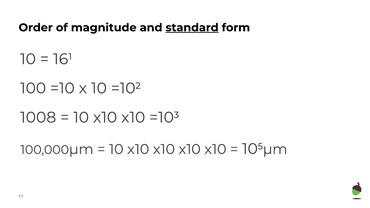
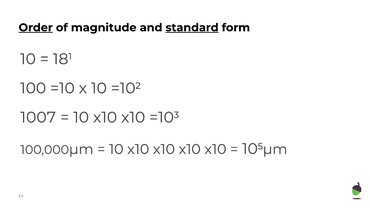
Order underline: none -> present
16: 16 -> 18
1008: 1008 -> 1007
